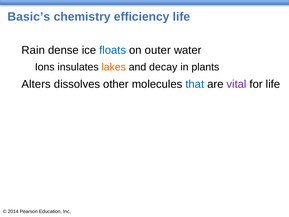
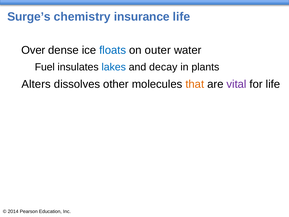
Basic’s: Basic’s -> Surge’s
efficiency: efficiency -> insurance
Rain: Rain -> Over
Ions: Ions -> Fuel
lakes colour: orange -> blue
that colour: blue -> orange
